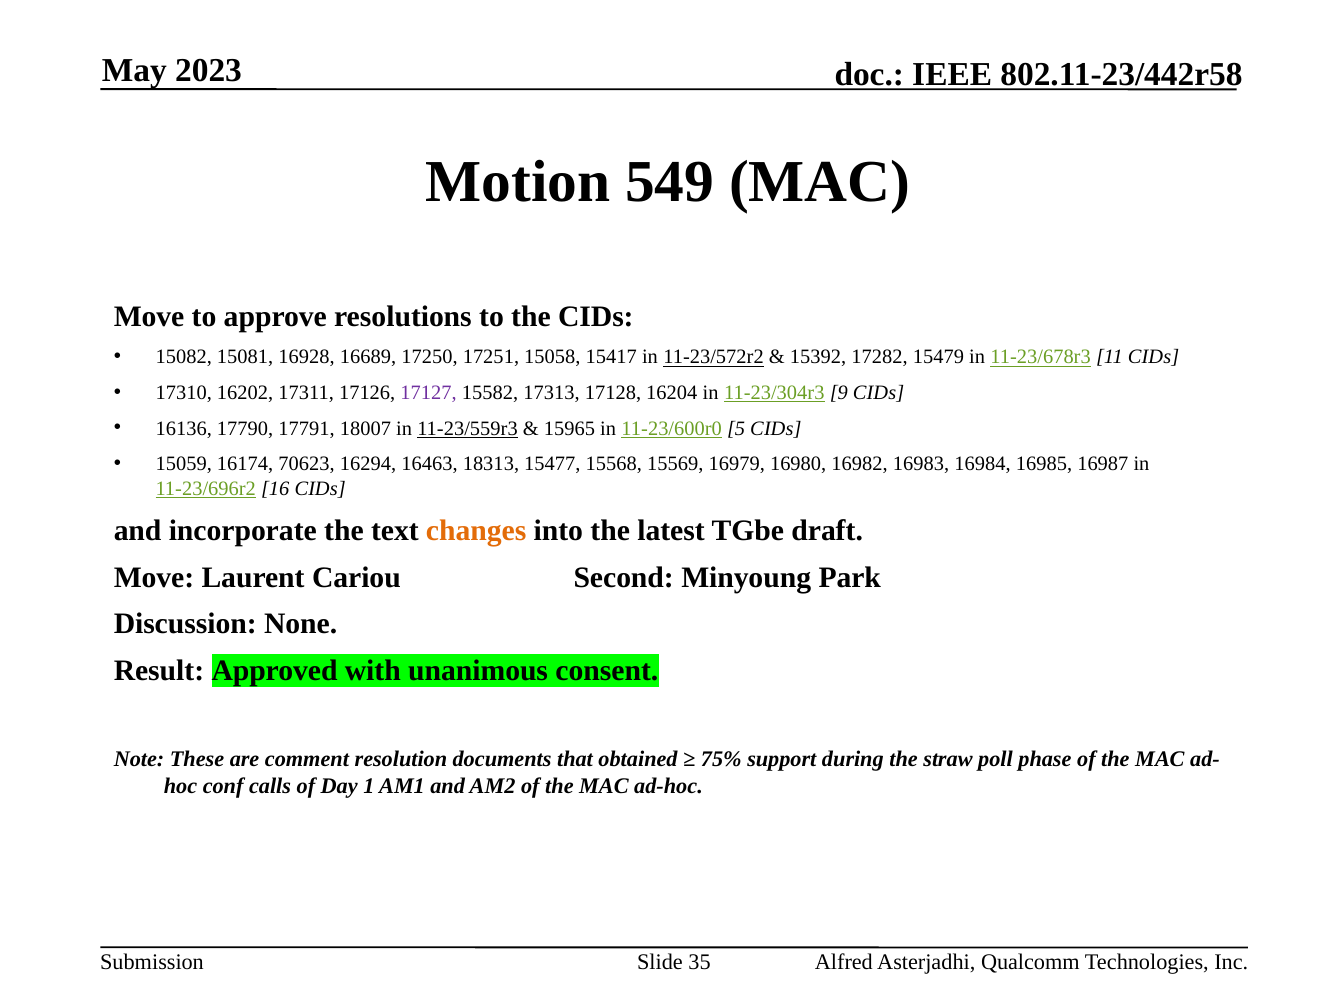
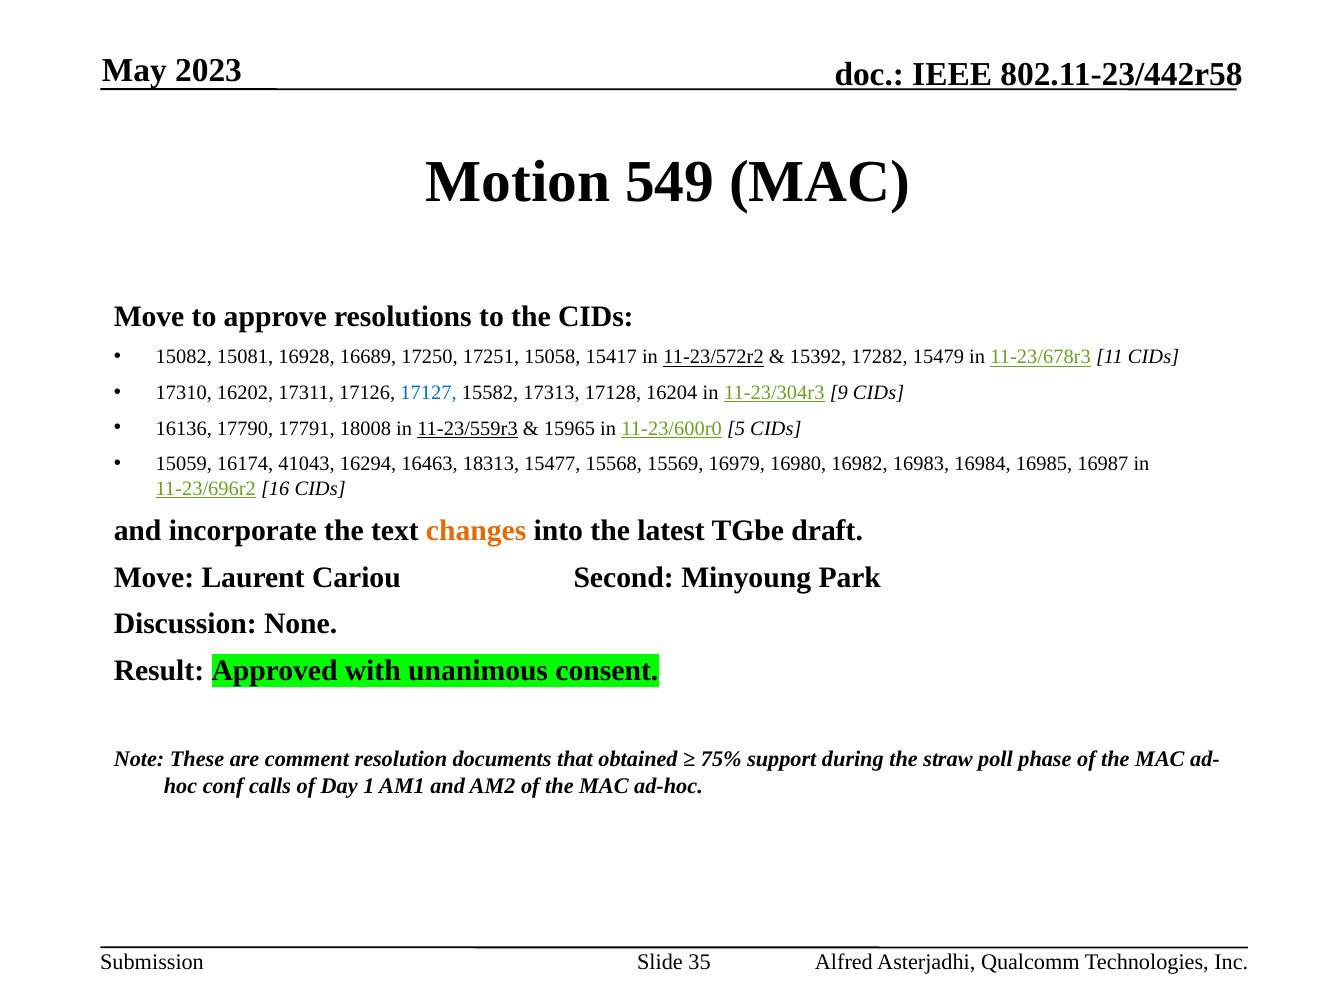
17127 colour: purple -> blue
18007: 18007 -> 18008
70623: 70623 -> 41043
